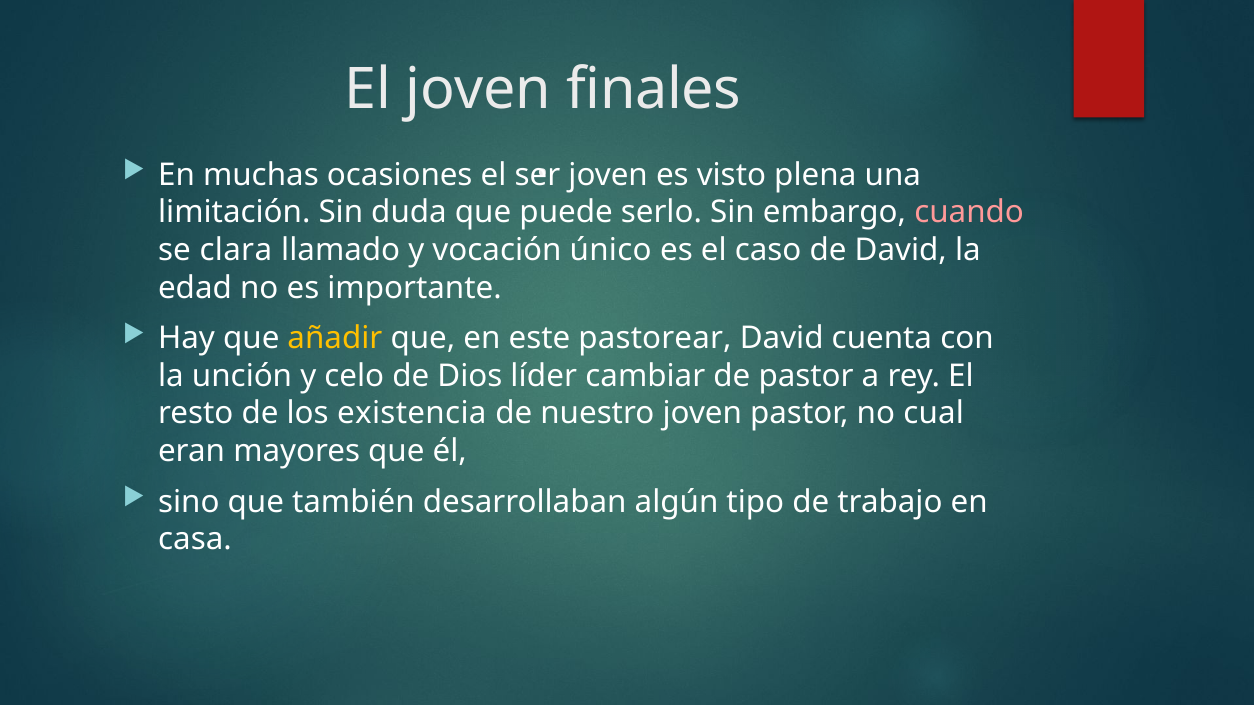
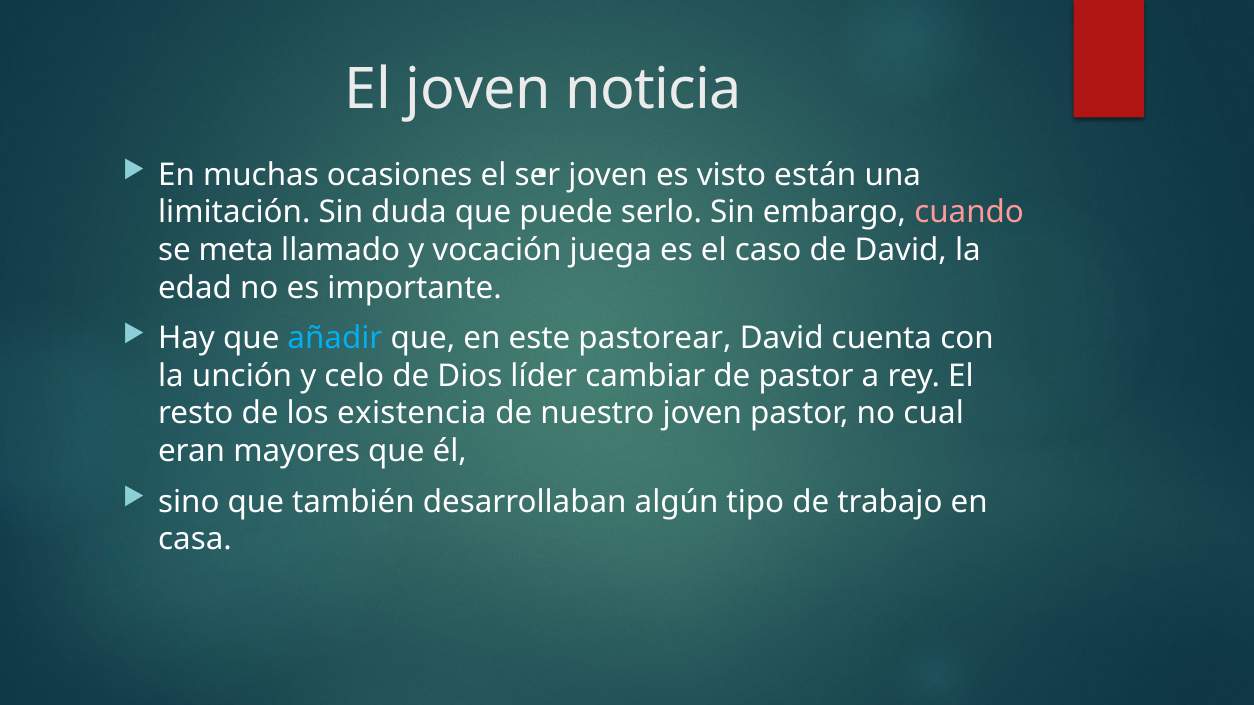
finales: finales -> noticia
plena: plena -> están
clara: clara -> meta
único: único -> juega
añadir colour: yellow -> light blue
